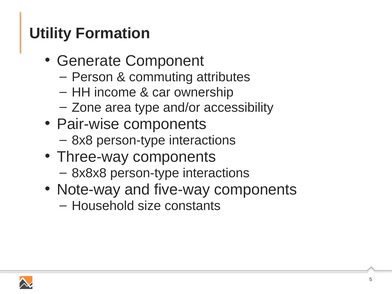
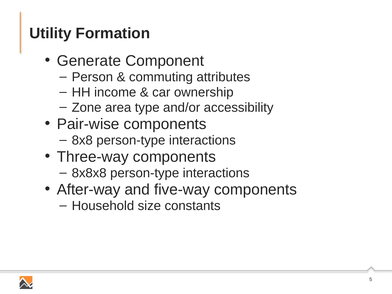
Note-way: Note-way -> After-way
